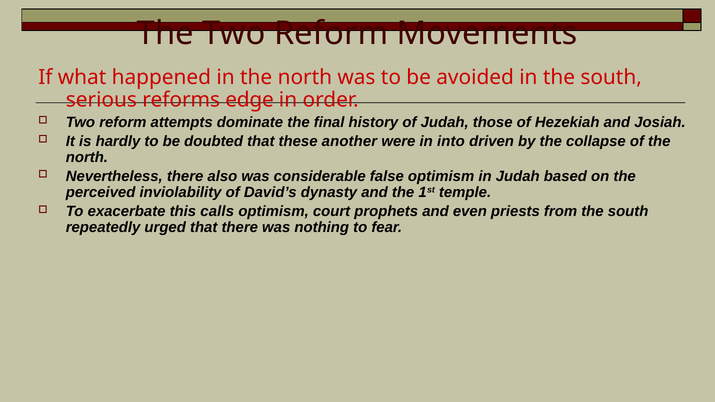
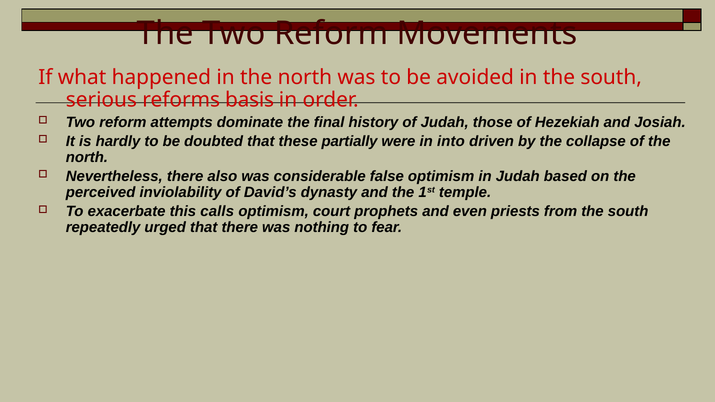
edge: edge -> basis
another: another -> partially
